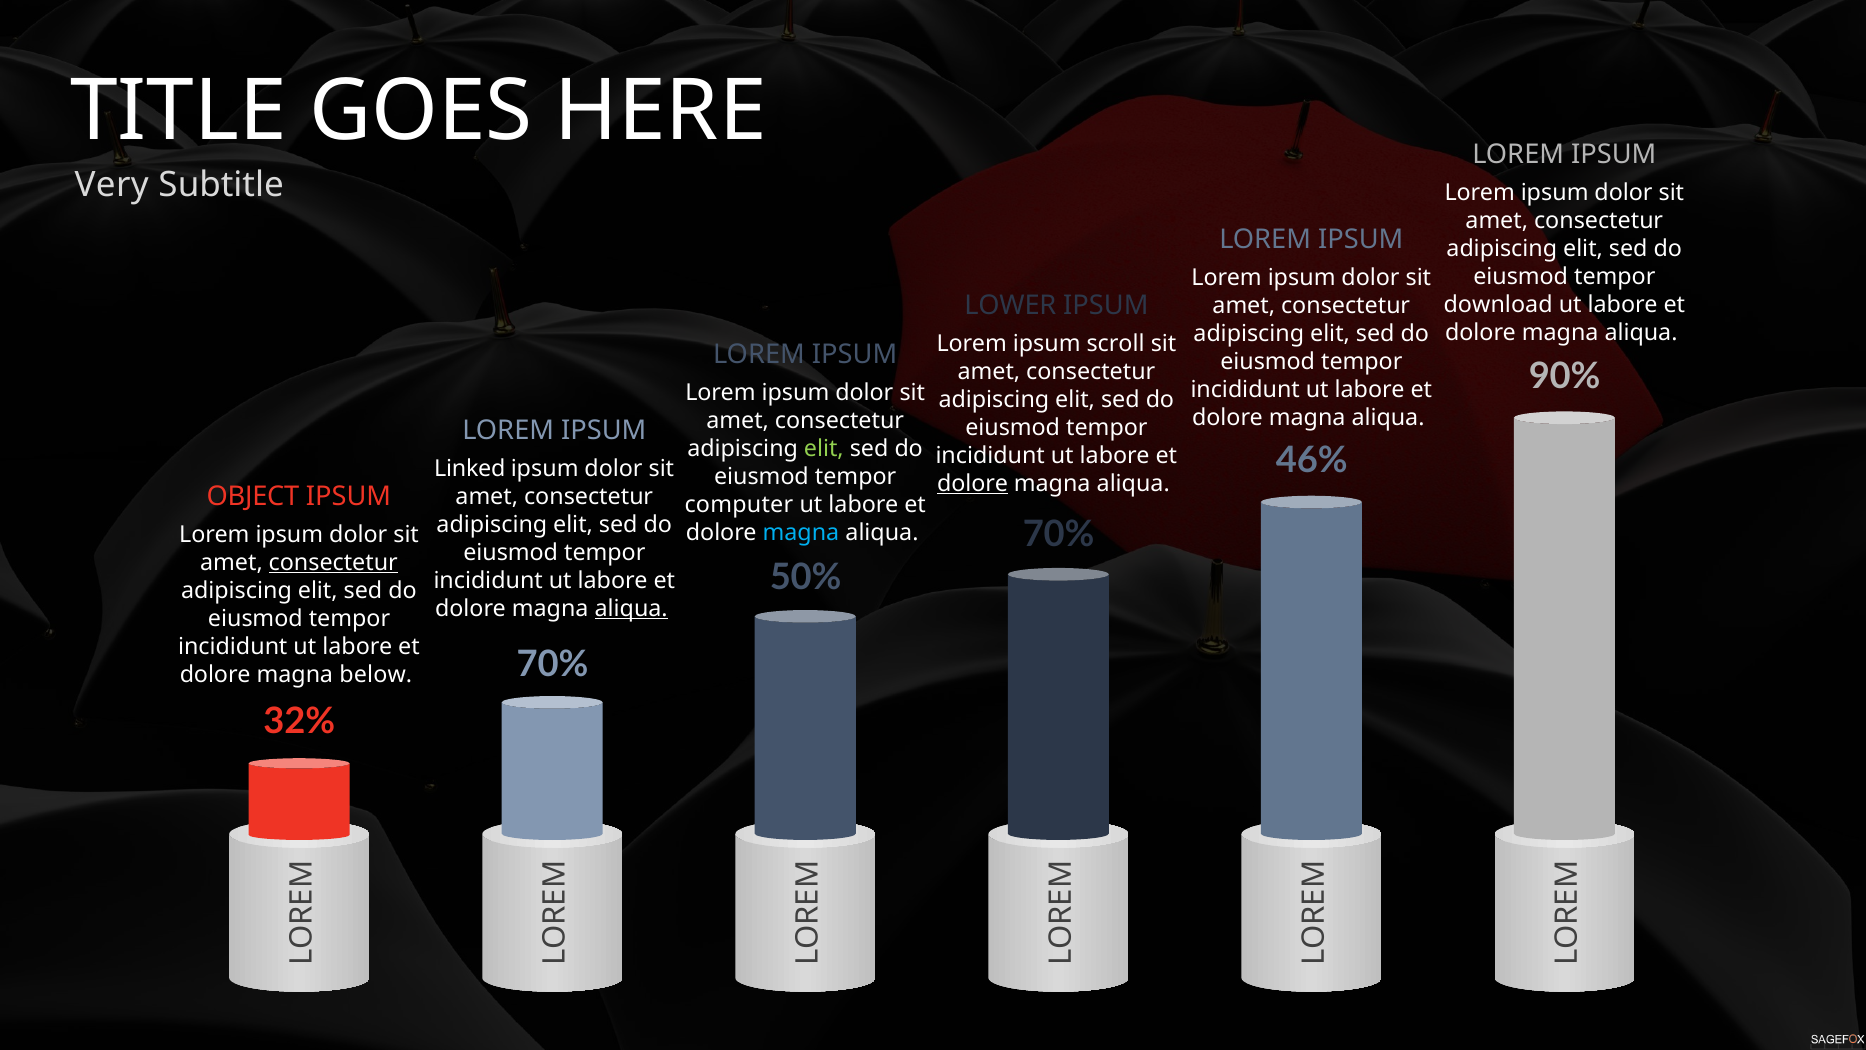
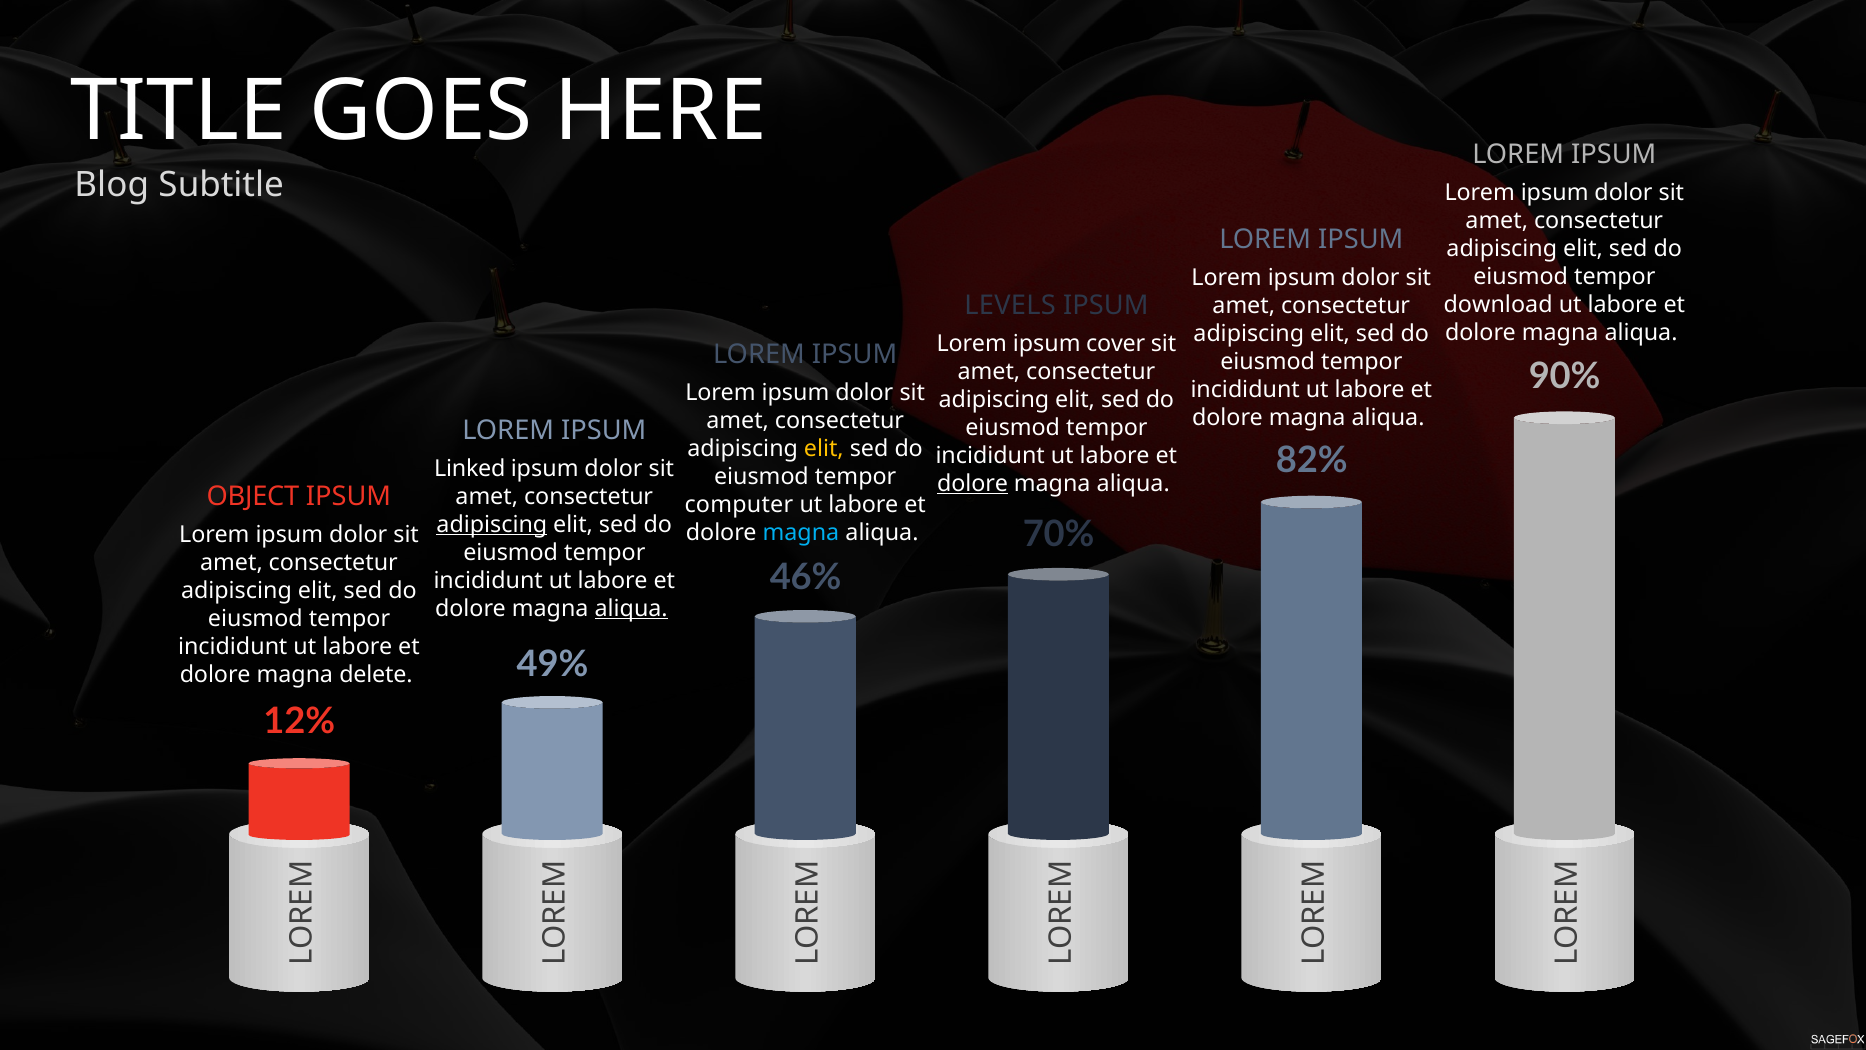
Very: Very -> Blog
LOWER: LOWER -> LEVELS
scroll: scroll -> cover
elit at (824, 448) colour: light green -> yellow
46%: 46% -> 82%
adipiscing at (492, 524) underline: none -> present
consectetur at (333, 562) underline: present -> none
50%: 50% -> 46%
70% at (553, 664): 70% -> 49%
below: below -> delete
32%: 32% -> 12%
